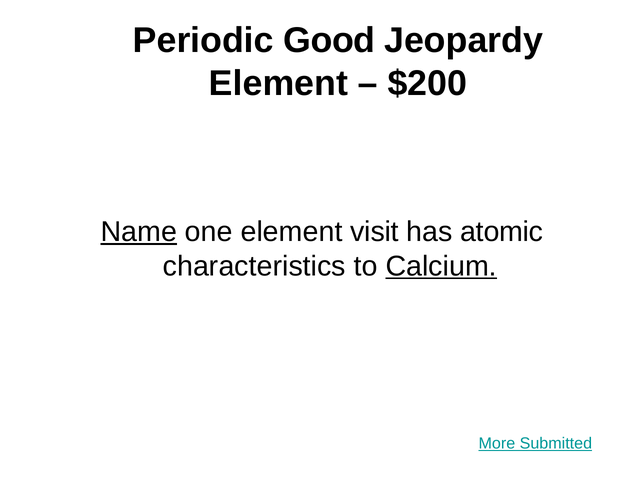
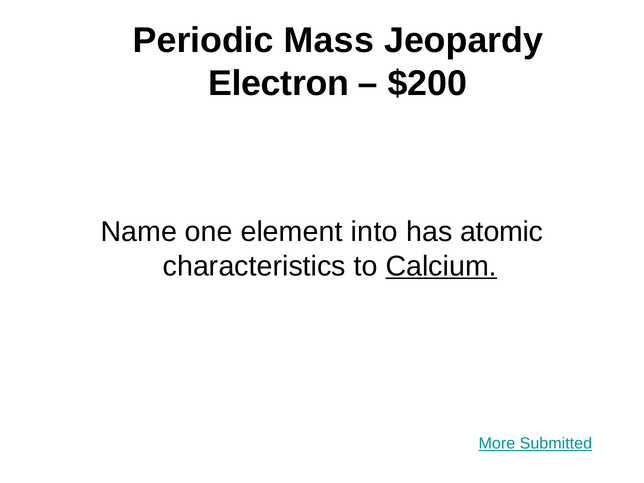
Good: Good -> Mass
Element at (278, 84): Element -> Electron
Name underline: present -> none
visit: visit -> into
